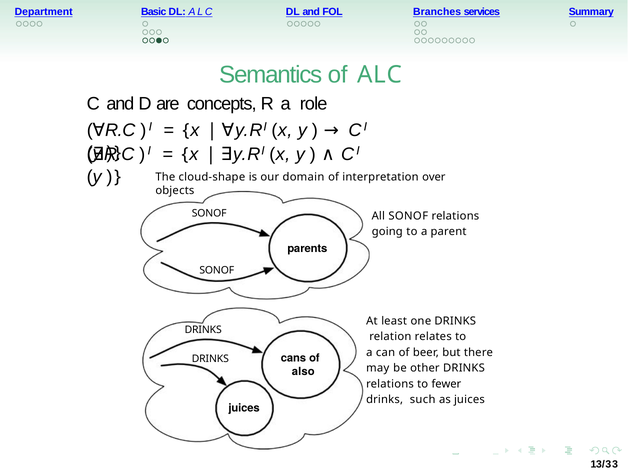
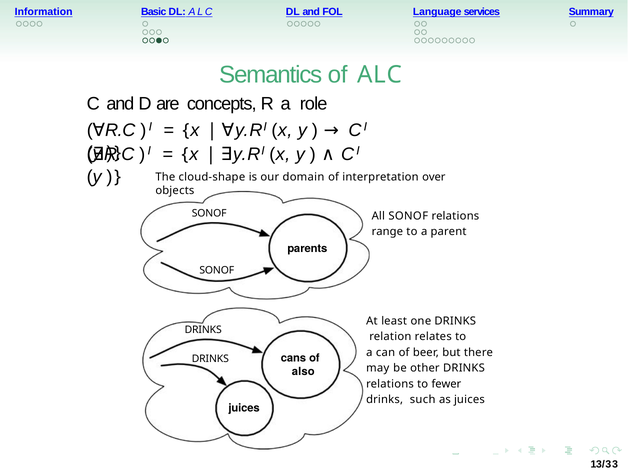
Department: Department -> Information
Branches: Branches -> Language
going: going -> range
